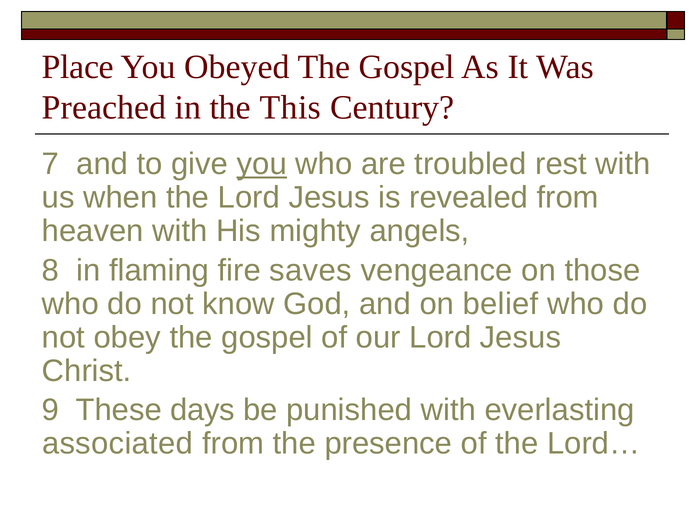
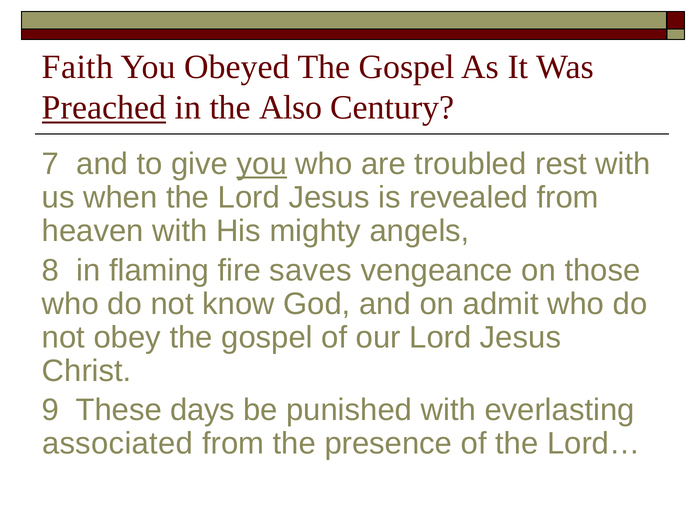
Place: Place -> Faith
Preached underline: none -> present
This: This -> Also
belief: belief -> admit
